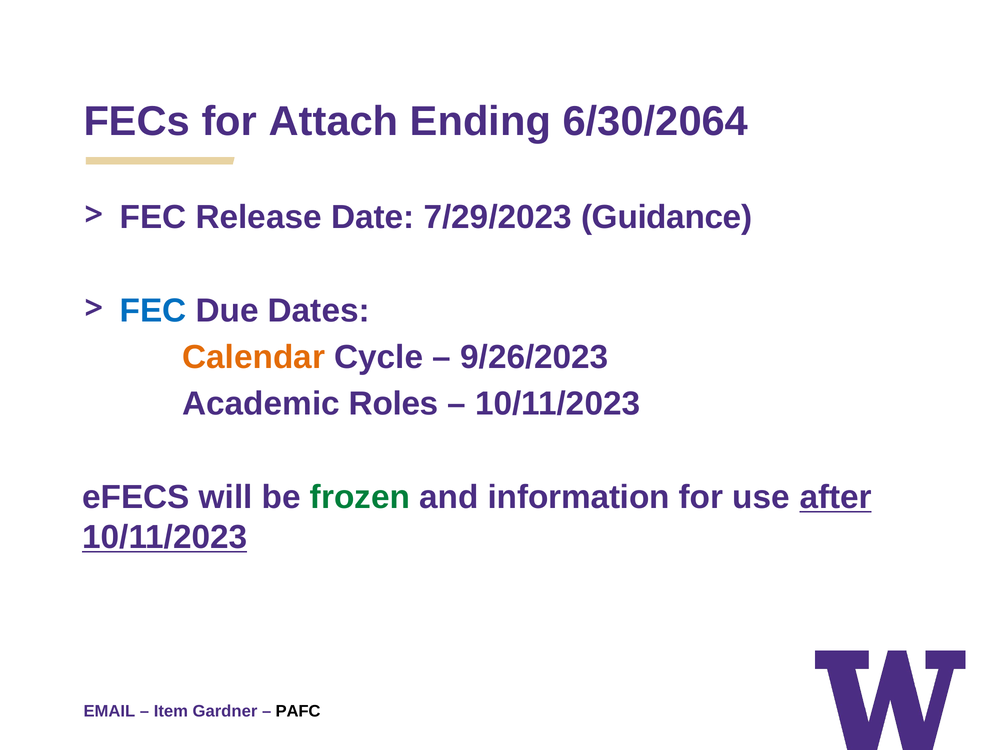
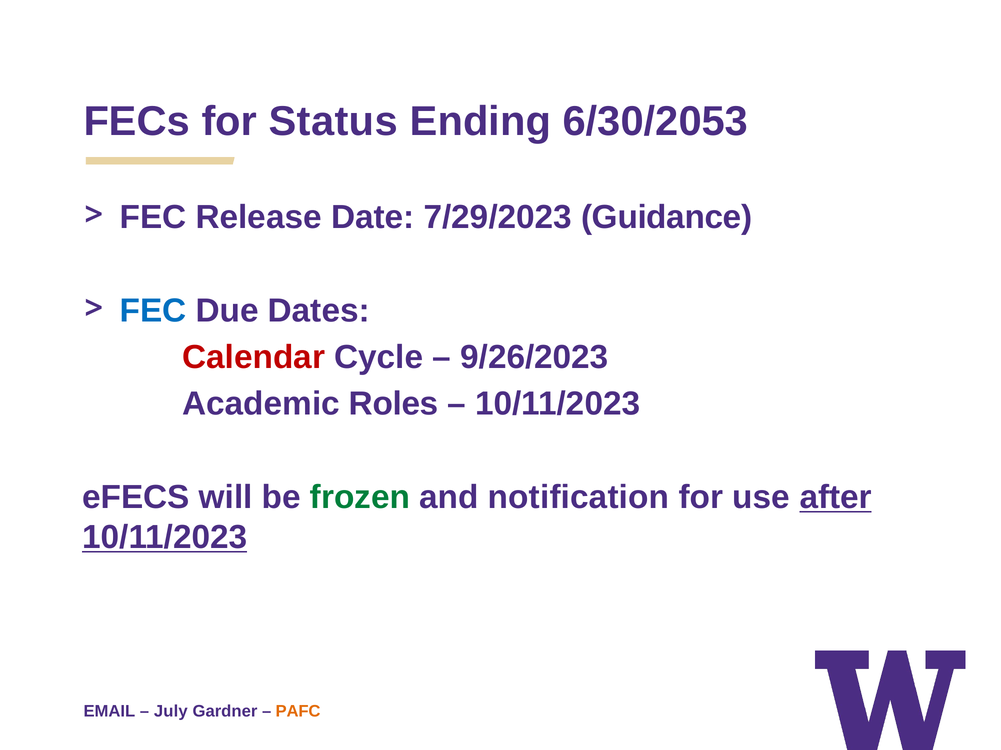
Attach: Attach -> Status
6/30/2064: 6/30/2064 -> 6/30/2053
Calendar colour: orange -> red
information: information -> notification
Item: Item -> July
PAFC colour: black -> orange
